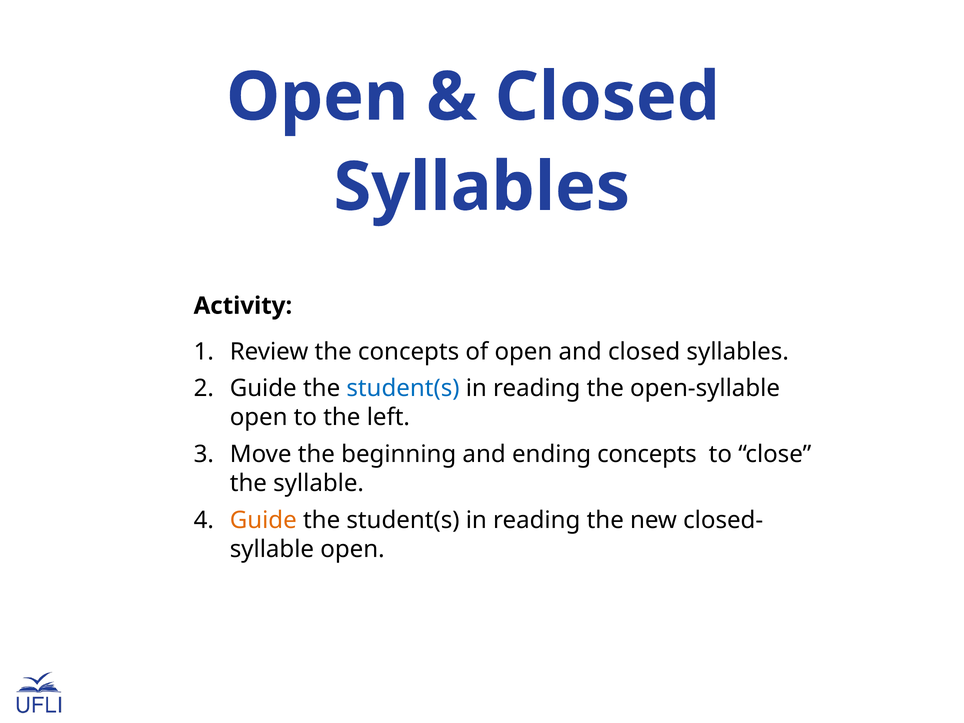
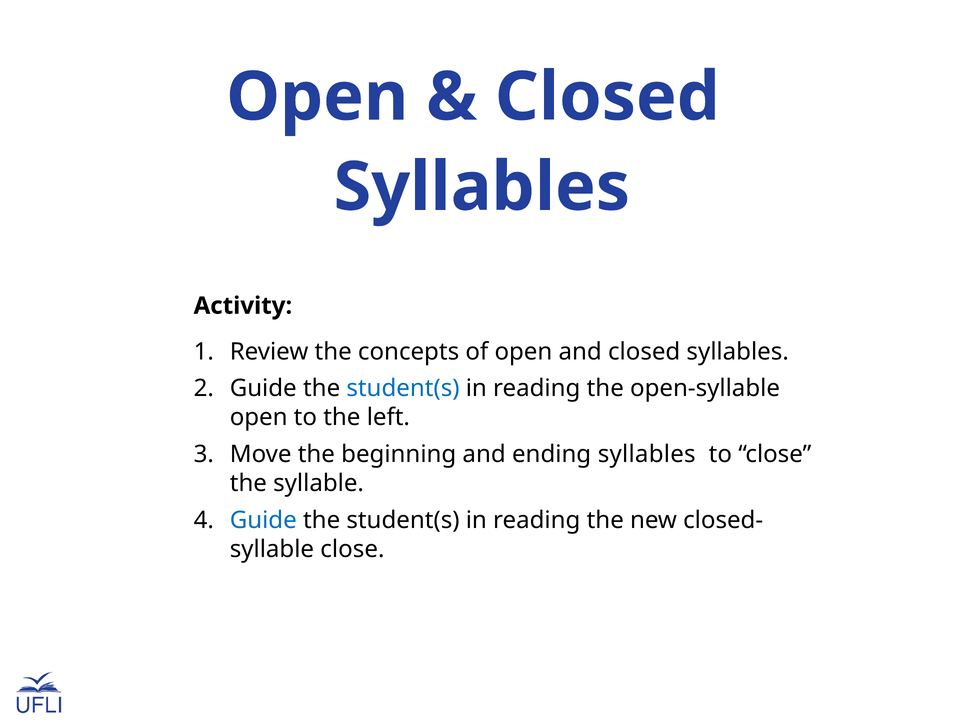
ending concepts: concepts -> syllables
Guide at (263, 520) colour: orange -> blue
syllable open: open -> close
